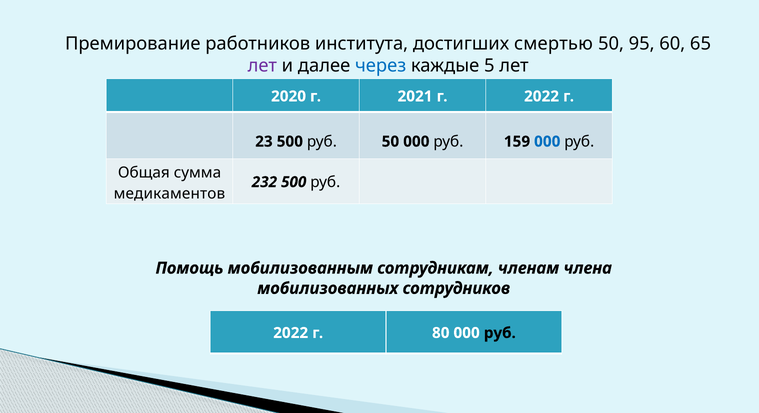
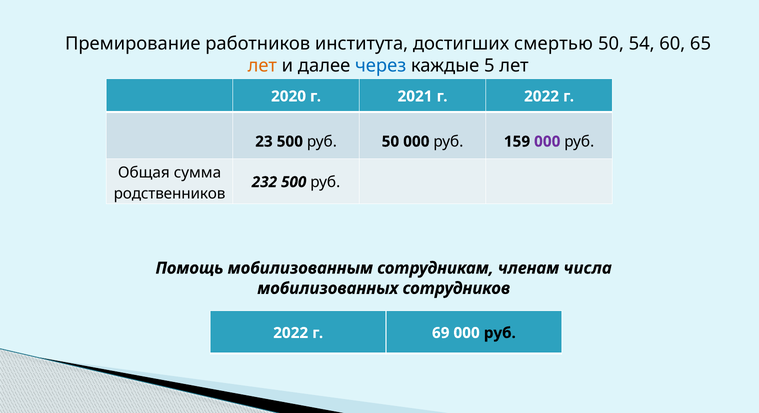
95: 95 -> 54
лет at (262, 66) colour: purple -> orange
000 at (547, 142) colour: blue -> purple
медикаментов: медикаментов -> родственников
члена: члена -> числа
80: 80 -> 69
